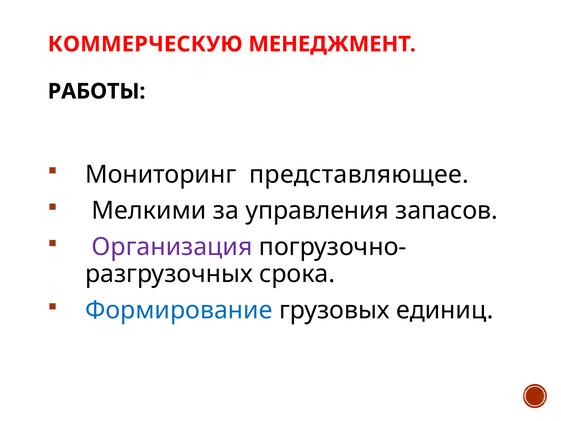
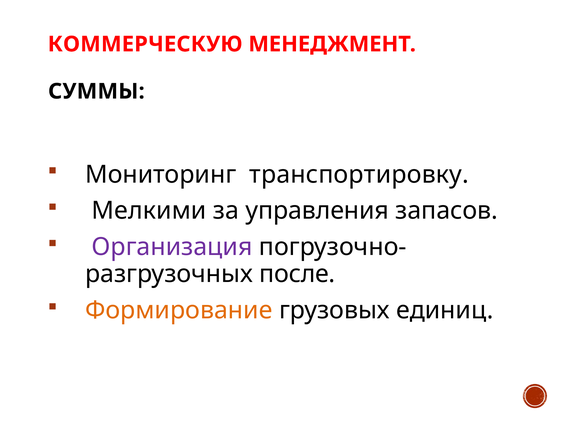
РАБОТЫ: РАБОТЫ -> СУММЫ
представляющее: представляющее -> транспортировку
срока: срока -> после
Формирование colour: blue -> orange
